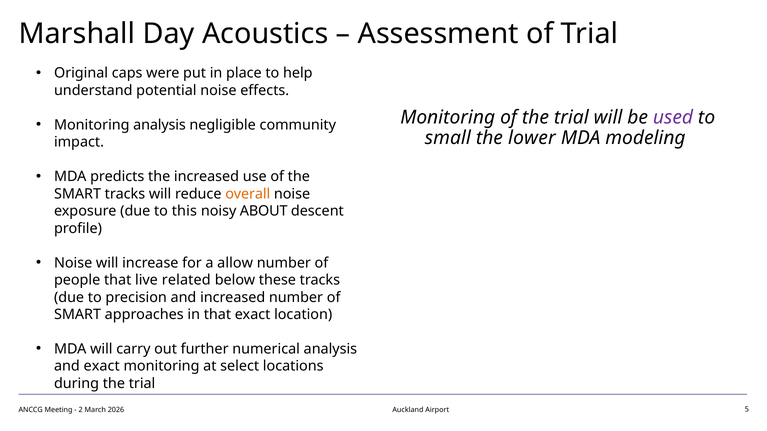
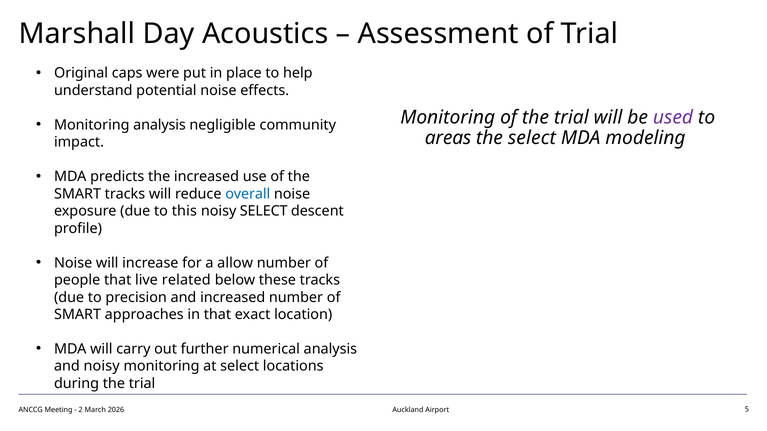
small: small -> areas
the lower: lower -> select
overall colour: orange -> blue
noisy ABOUT: ABOUT -> SELECT
and exact: exact -> noisy
